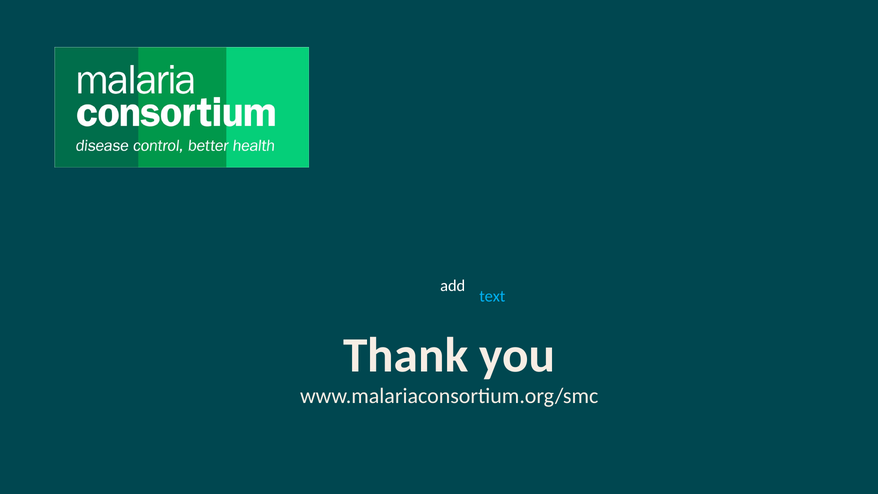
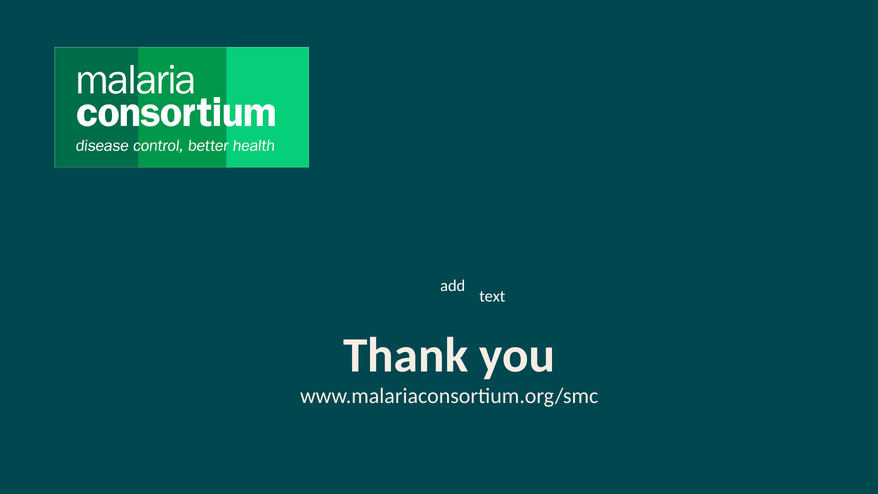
text at (492, 296) colour: light blue -> white
